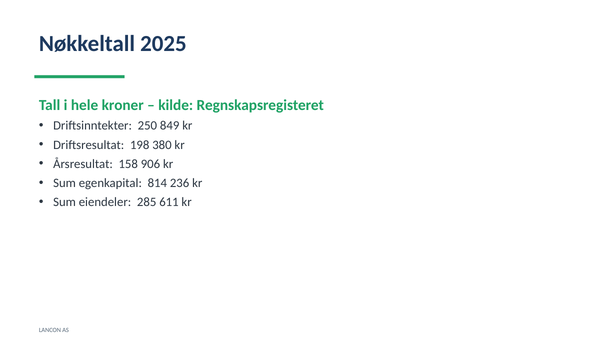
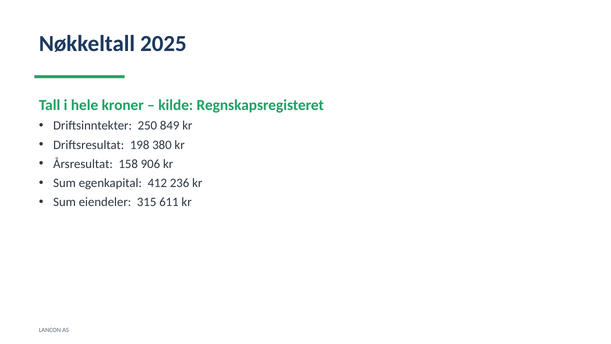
814: 814 -> 412
285: 285 -> 315
